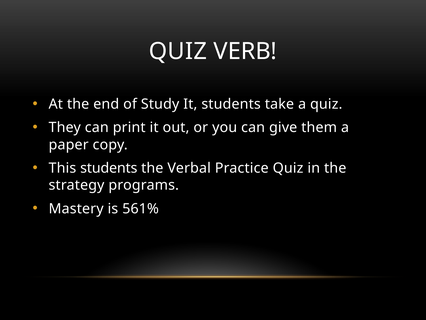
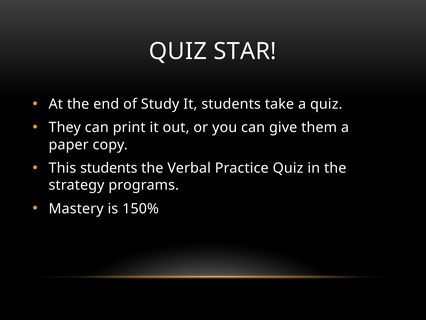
VERB: VERB -> STAR
561%: 561% -> 150%
